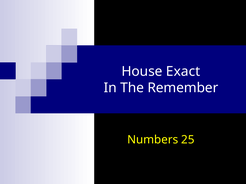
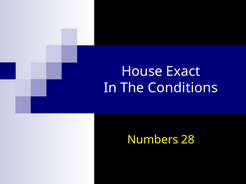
Remember: Remember -> Conditions
25: 25 -> 28
